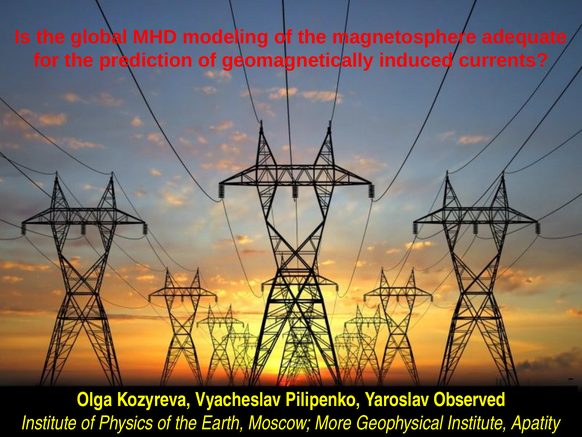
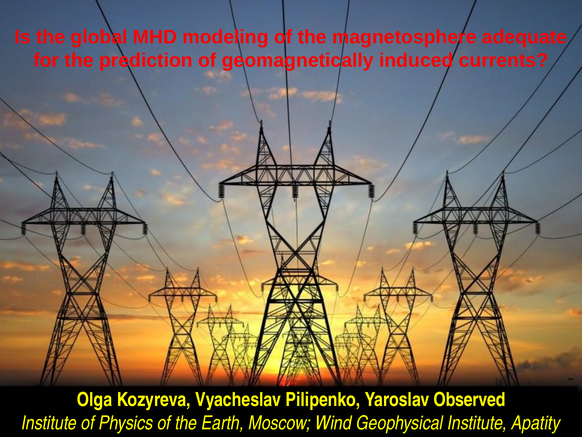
More: More -> Wind
